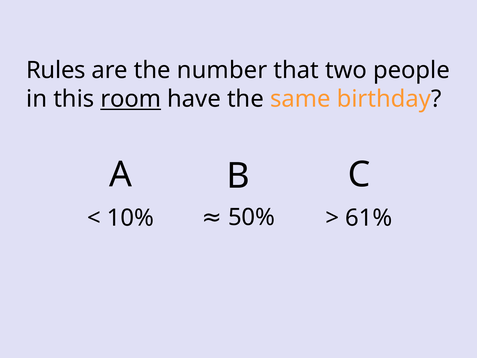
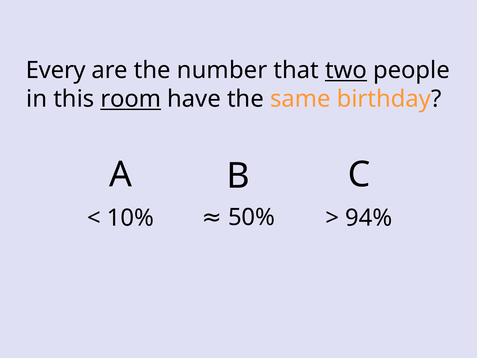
Rules: Rules -> Every
two underline: none -> present
61%: 61% -> 94%
